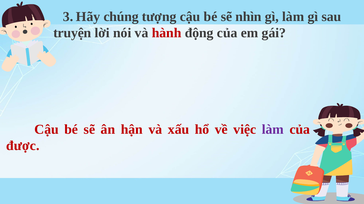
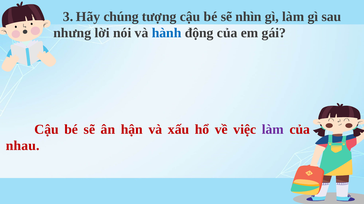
truyện: truyện -> nhưng
hành colour: red -> blue
được: được -> nhau
